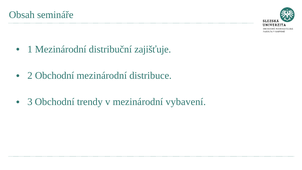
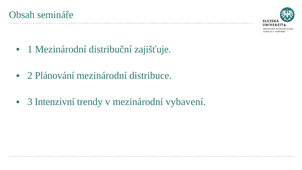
2 Obchodní: Obchodní -> Plánování
3 Obchodní: Obchodní -> Intenzivní
